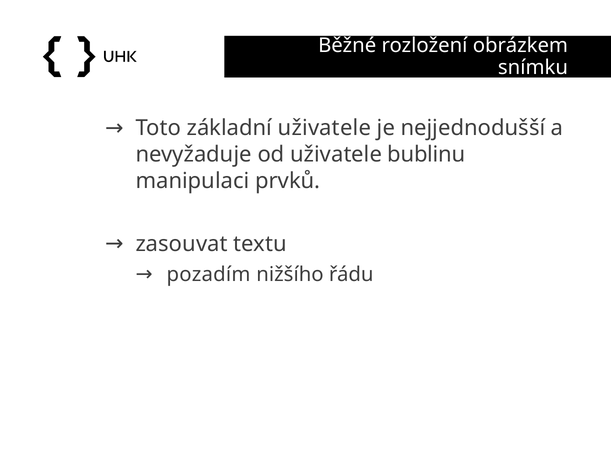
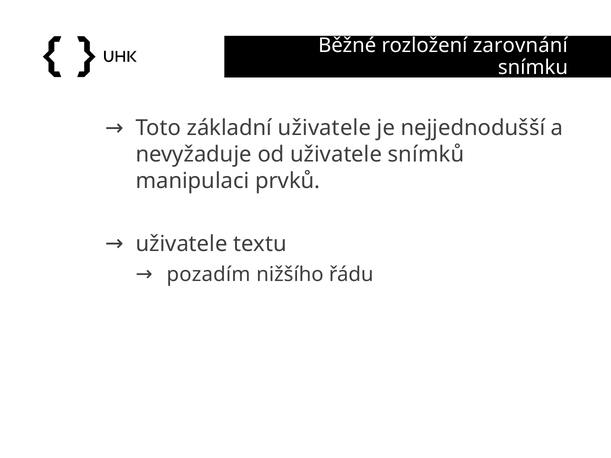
obrázkem: obrázkem -> zarovnání
bublinu: bublinu -> snímků
zasouvat at (182, 244): zasouvat -> uživatele
